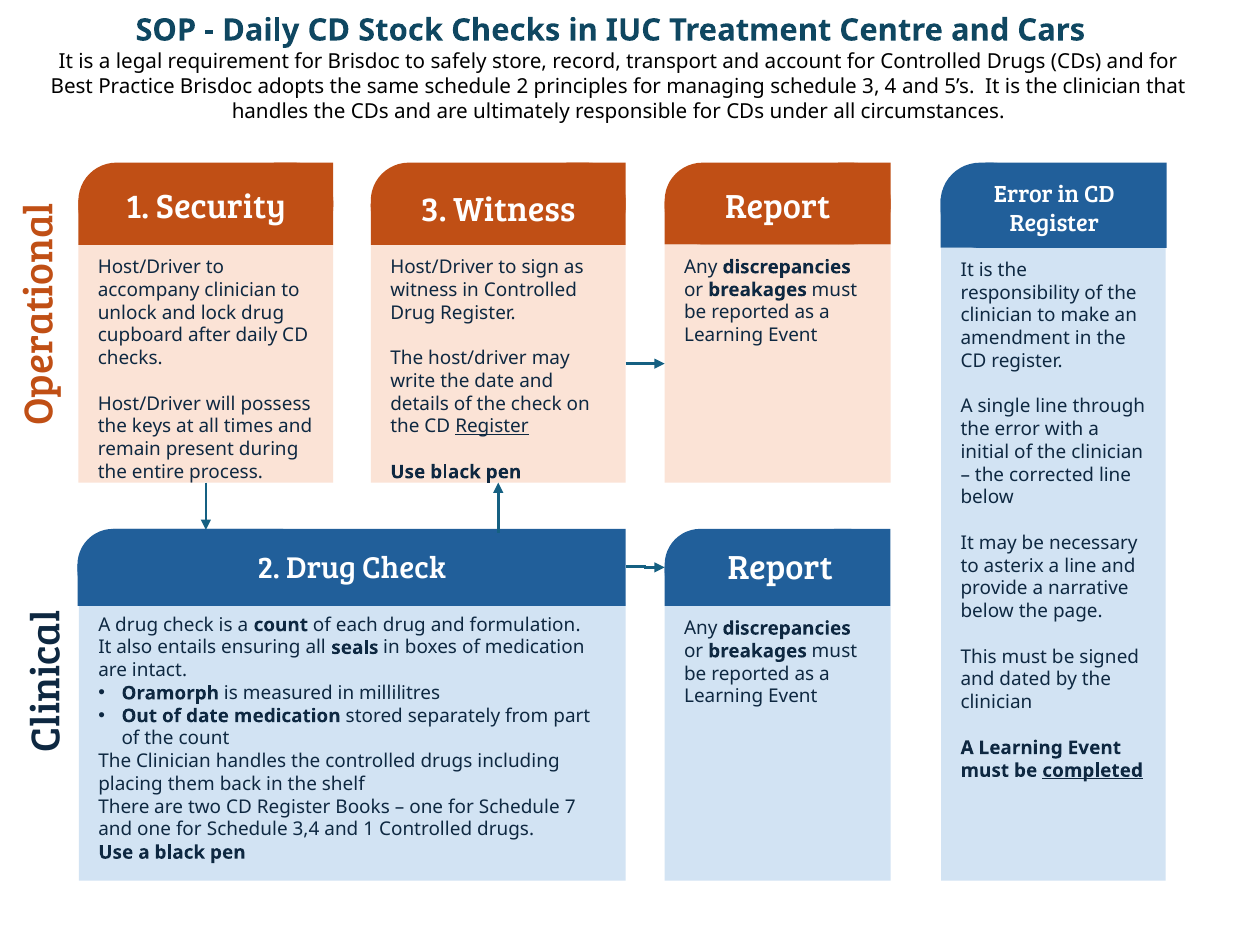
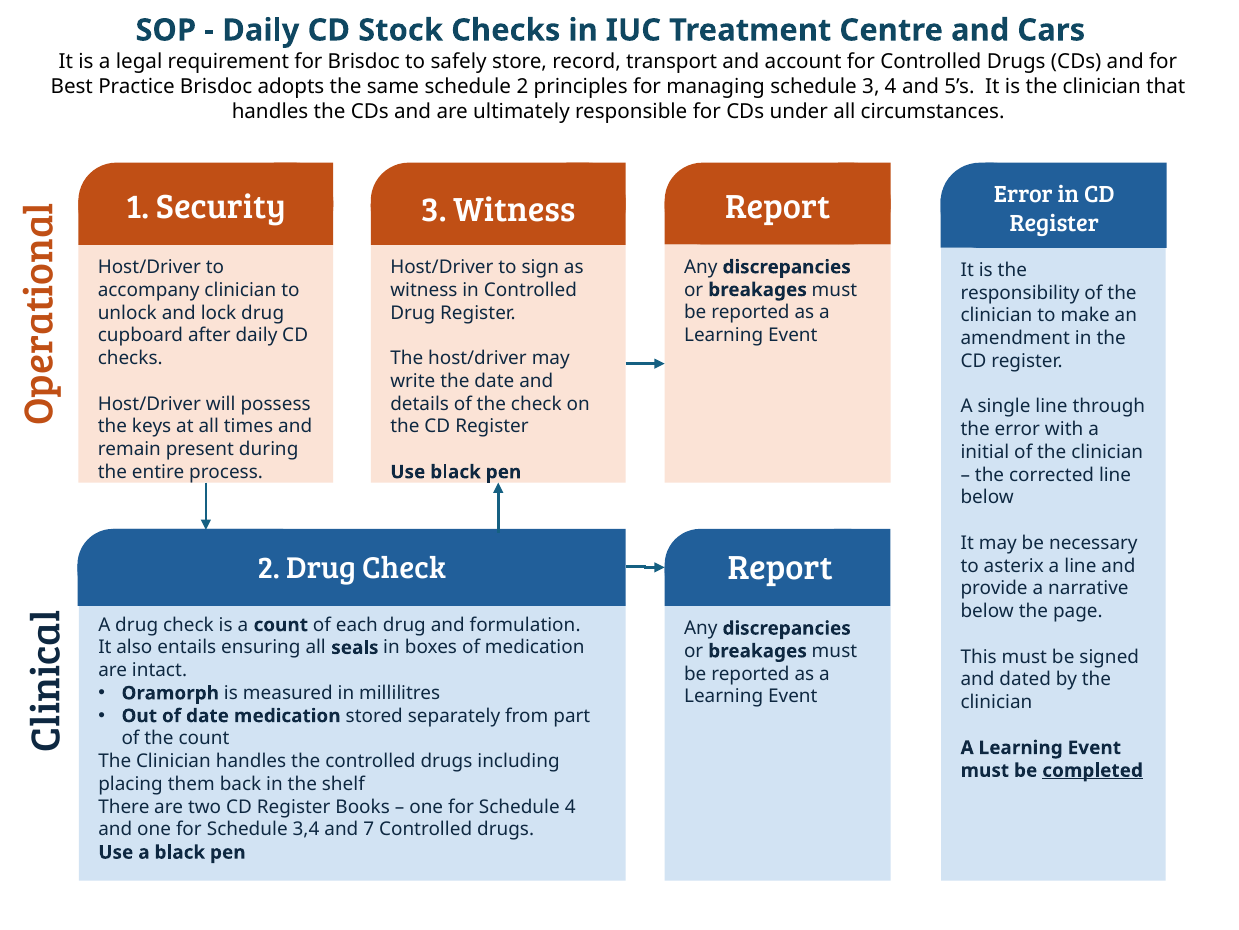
Register at (492, 426) underline: present -> none
Schedule 7: 7 -> 4
and 1: 1 -> 7
